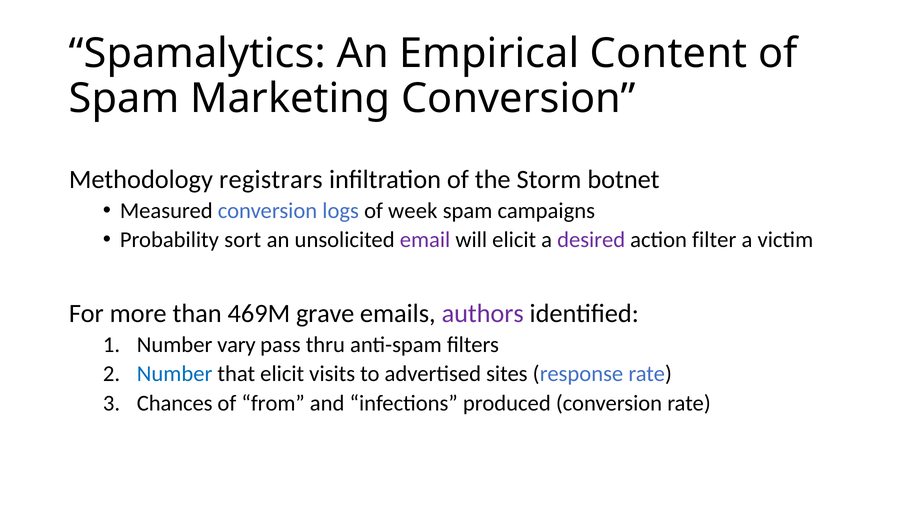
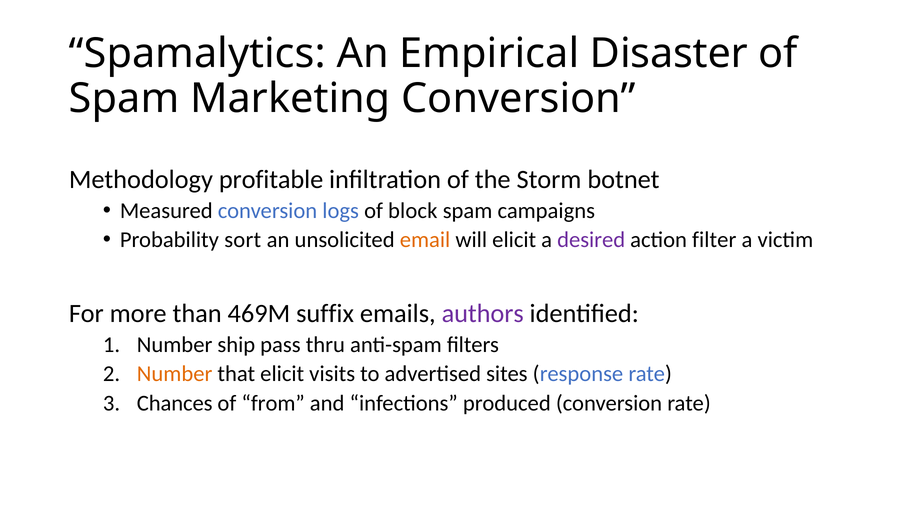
Content: Content -> Disaster
registrars: registrars -> profitable
week: week -> block
email colour: purple -> orange
grave: grave -> suffix
vary: vary -> ship
Number at (175, 374) colour: blue -> orange
